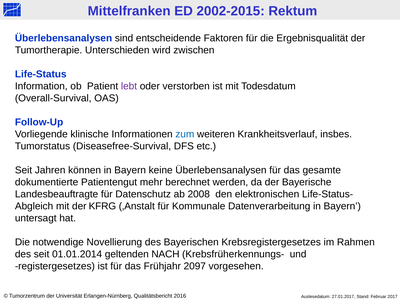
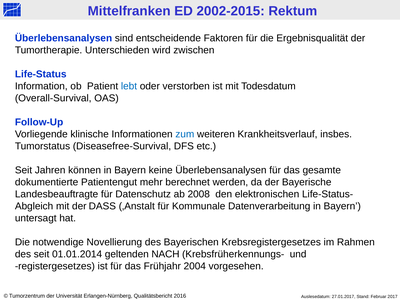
lebt colour: purple -> blue
KFRG: KFRG -> DASS
2097: 2097 -> 2004
